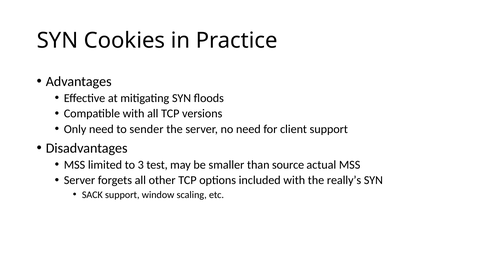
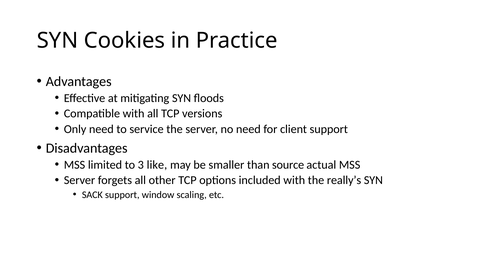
sender: sender -> service
test: test -> like
